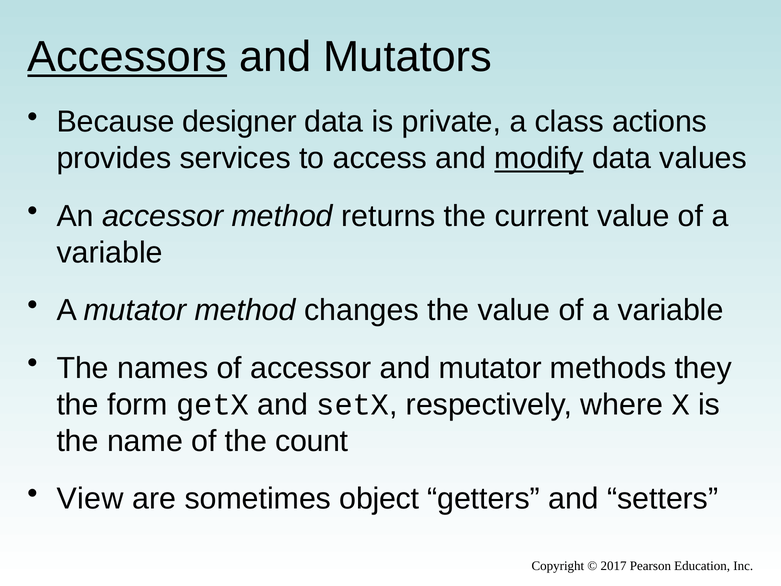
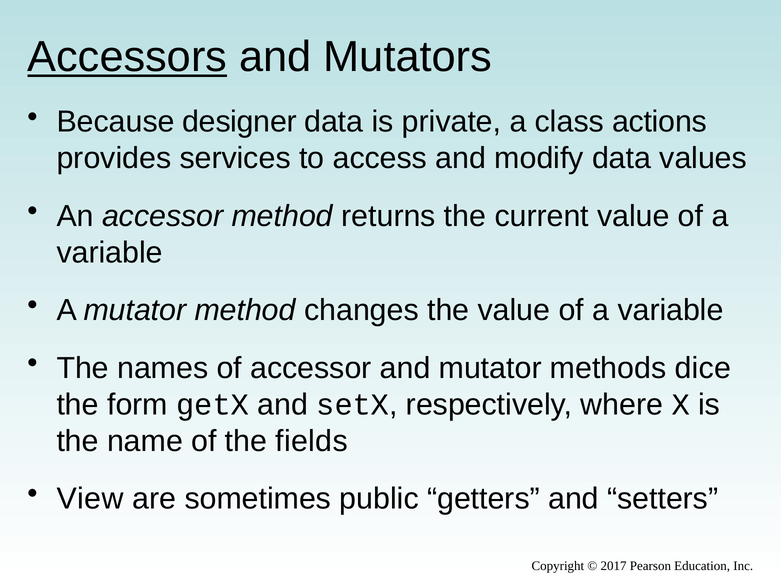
modify underline: present -> none
they: they -> dice
count: count -> fields
object: object -> public
